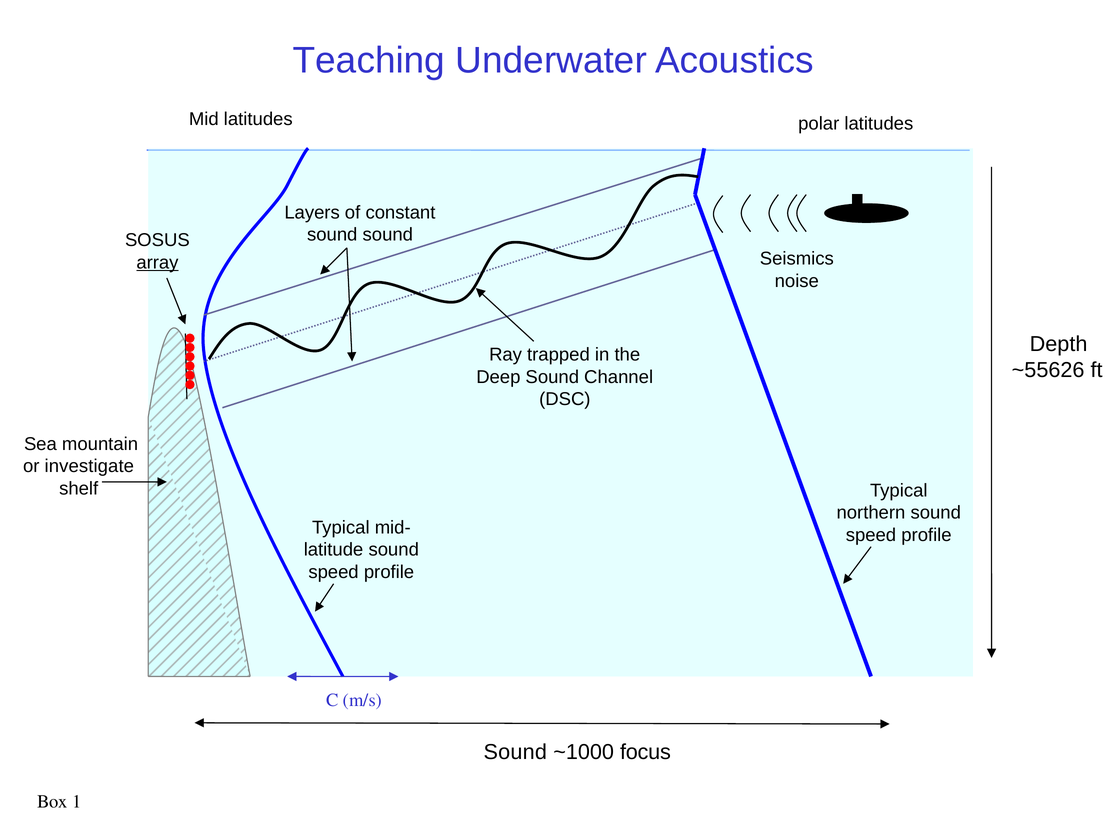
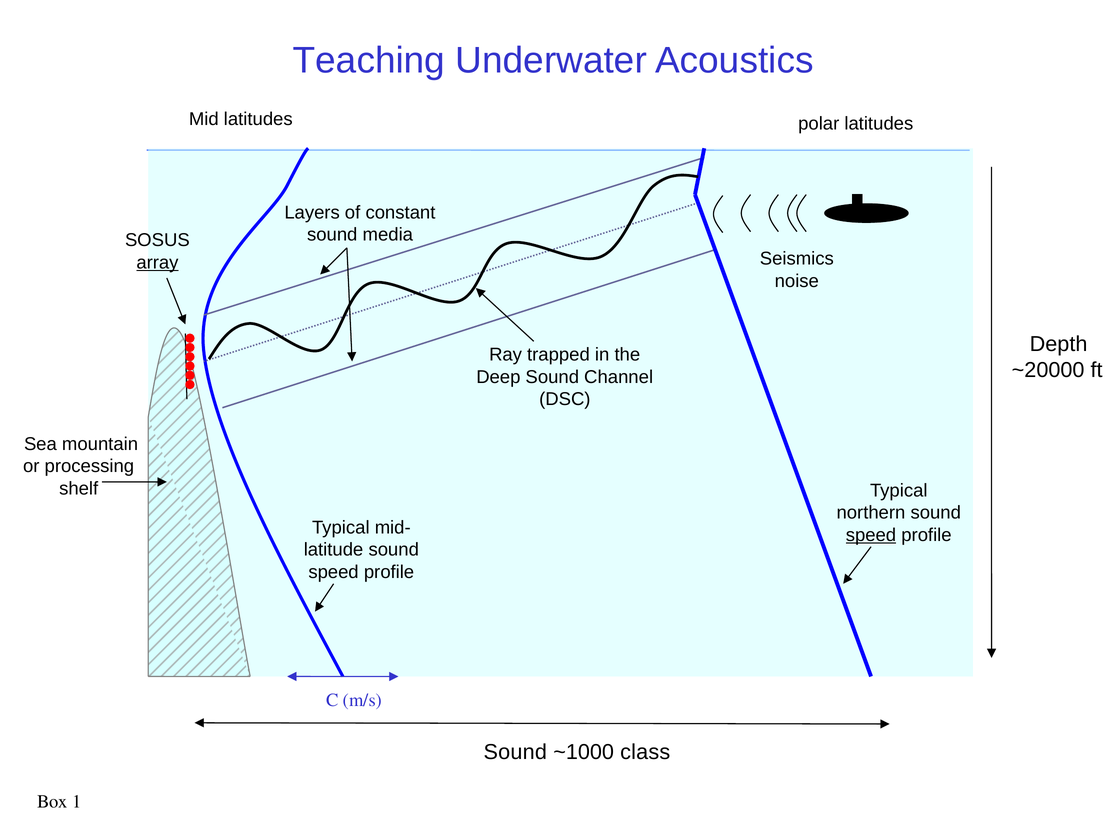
sound sound: sound -> media
~55626: ~55626 -> ~20000
investigate: investigate -> processing
speed at (871, 535) underline: none -> present
focus: focus -> class
